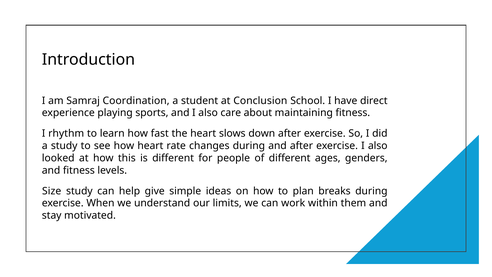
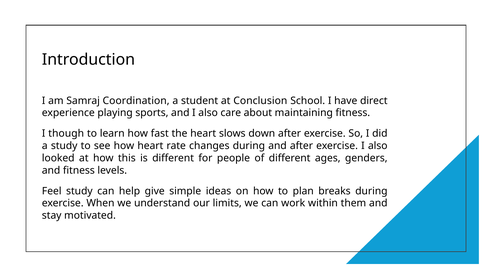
rhythm: rhythm -> though
Size: Size -> Feel
